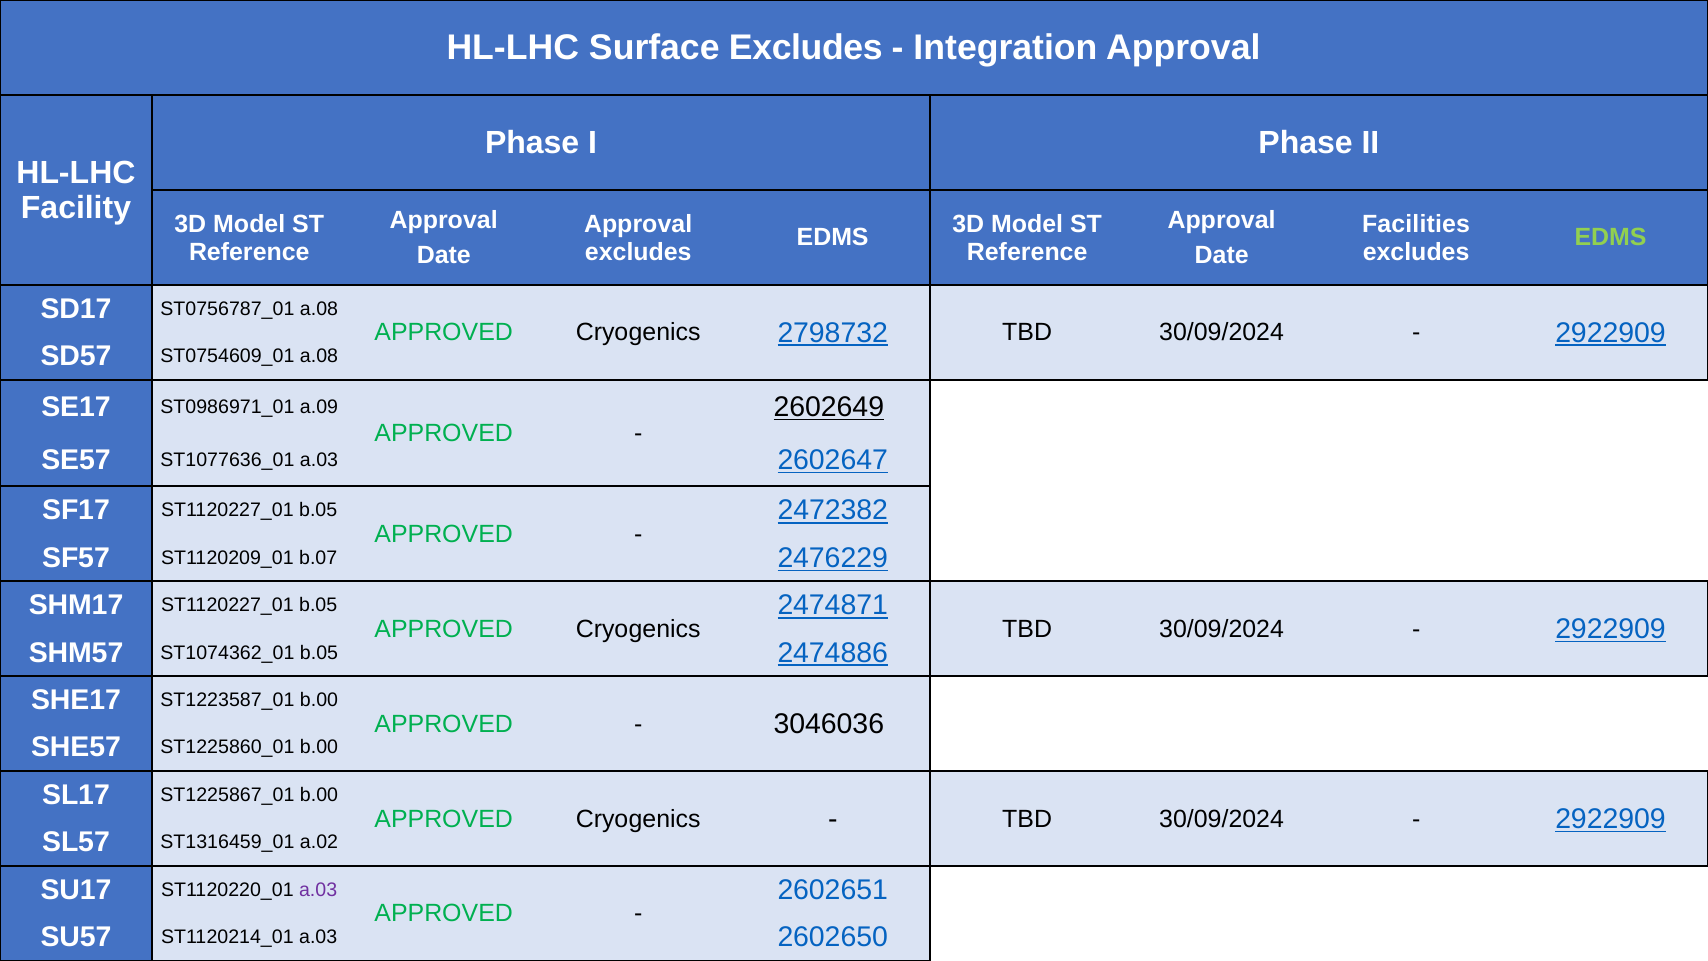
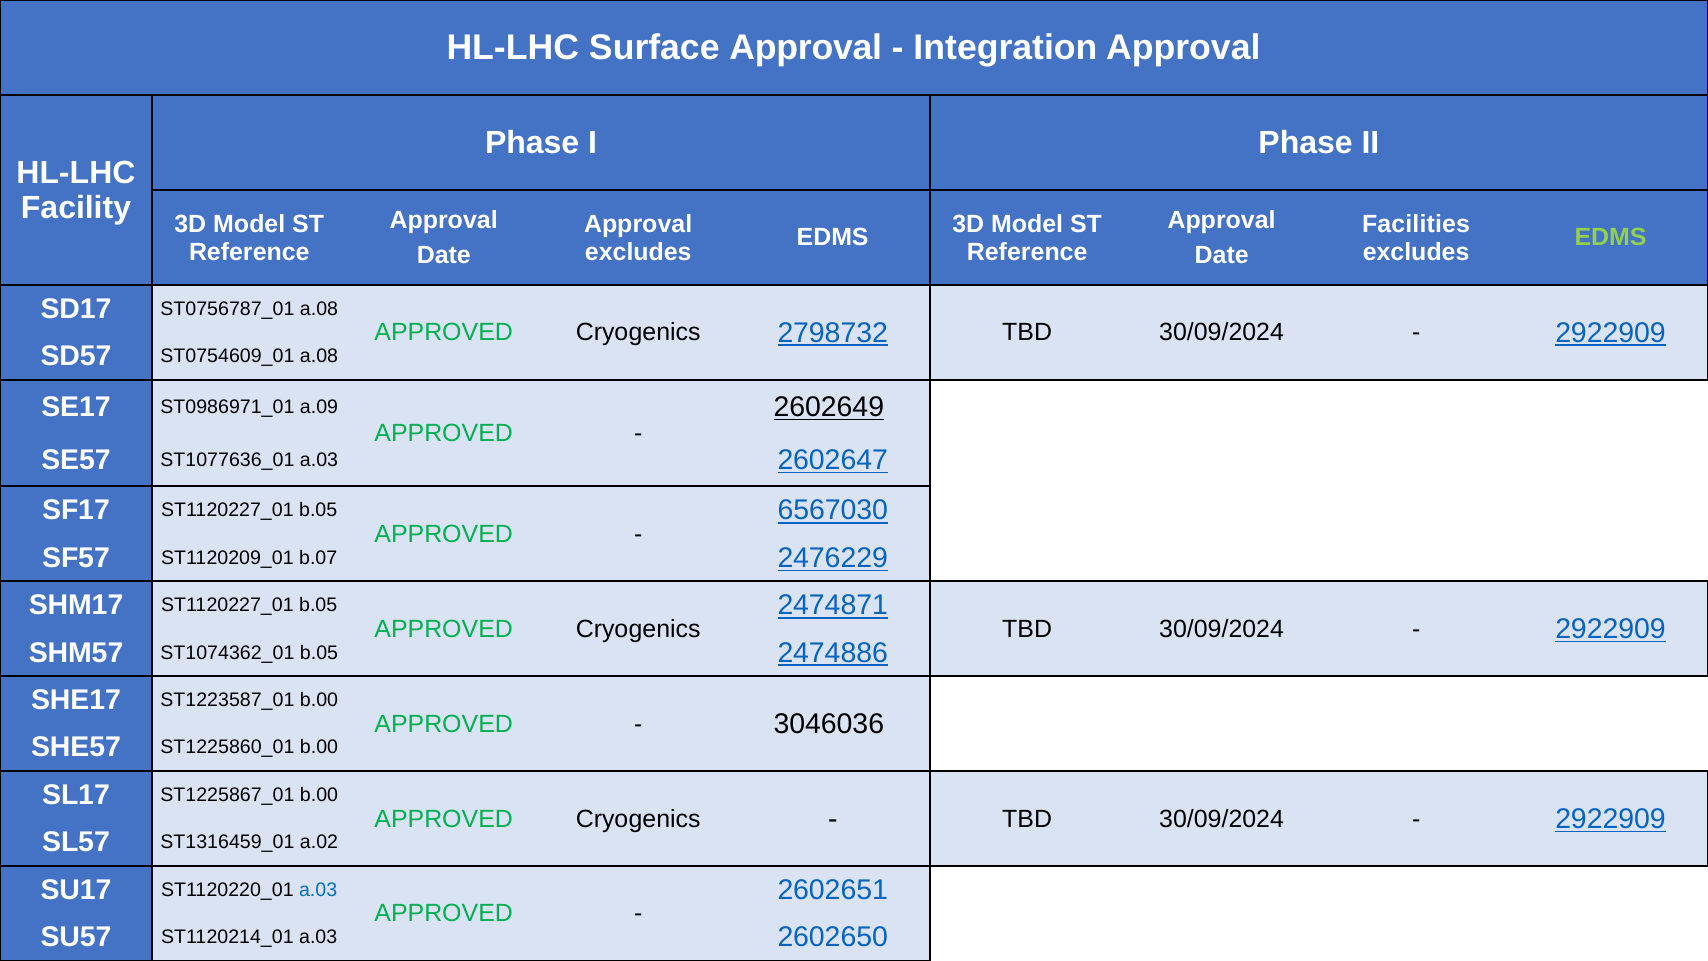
Surface Excludes: Excludes -> Approval
2472382: 2472382 -> 6567030
a.03 at (318, 890) colour: purple -> blue
